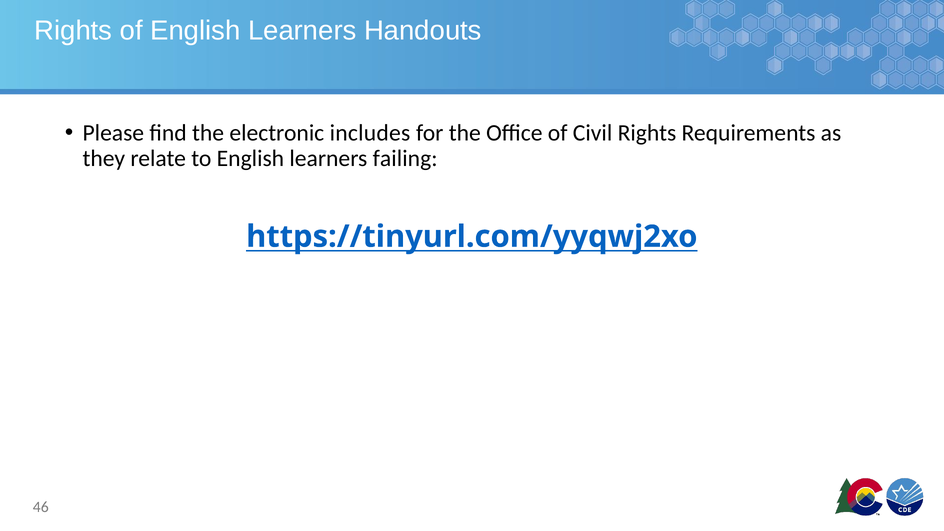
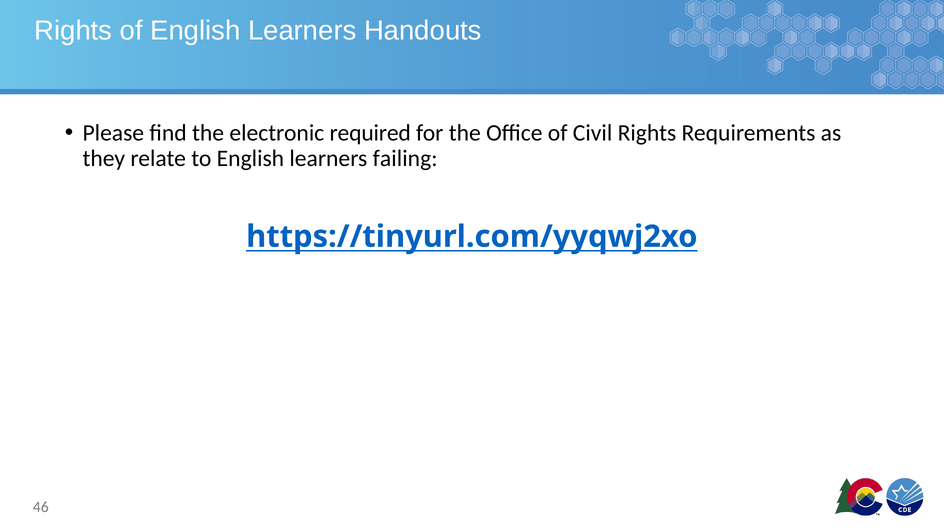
includes: includes -> required
